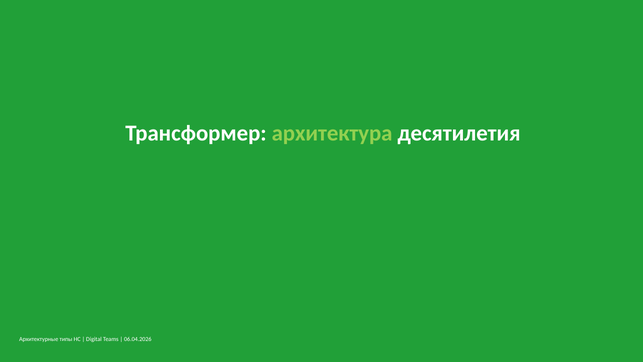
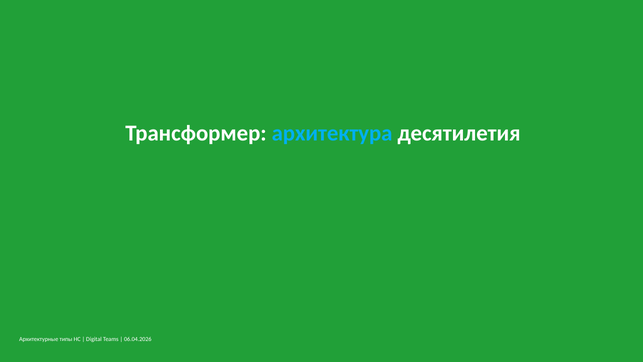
архитектура colour: light green -> light blue
